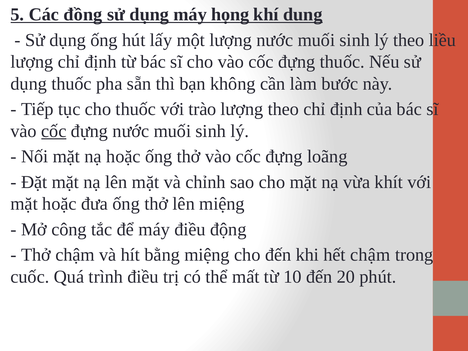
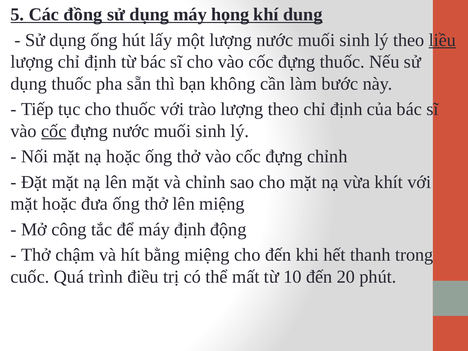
liều underline: none -> present
đựng loãng: loãng -> chỉnh
máy điều: điều -> định
hết chậm: chậm -> thanh
